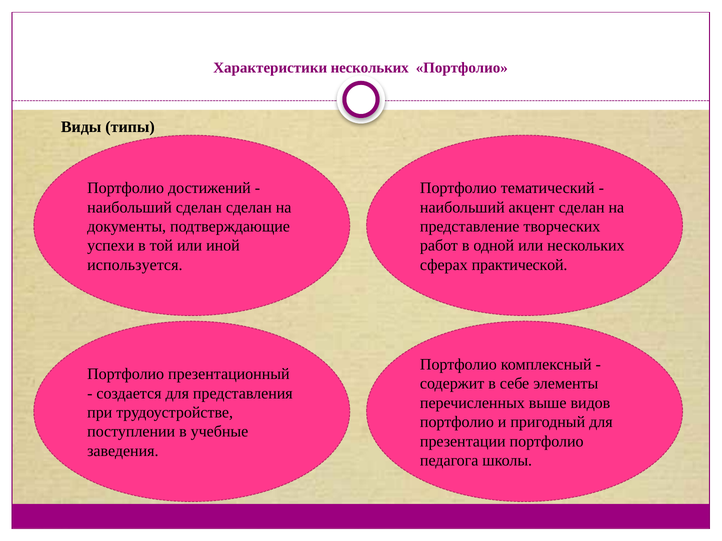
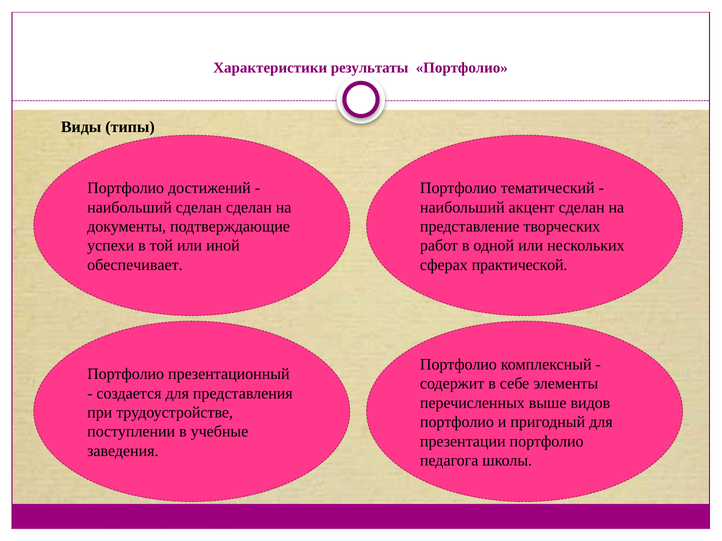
Характеристики нескольких: нескольких -> результаты
используется: используется -> обеспечивает
